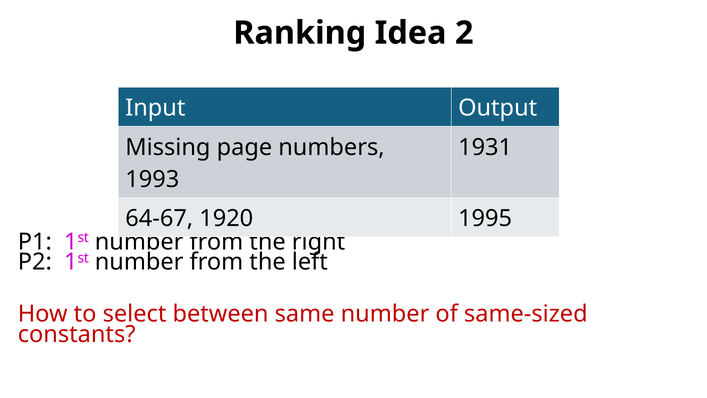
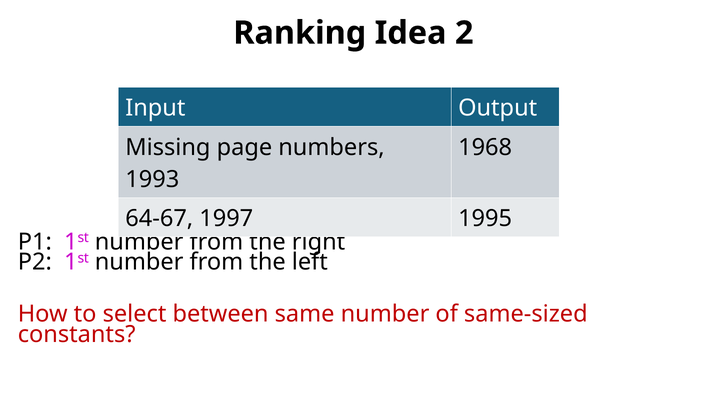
1931: 1931 -> 1968
1920: 1920 -> 1997
